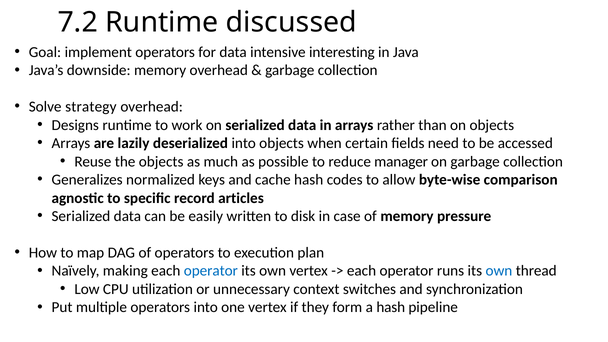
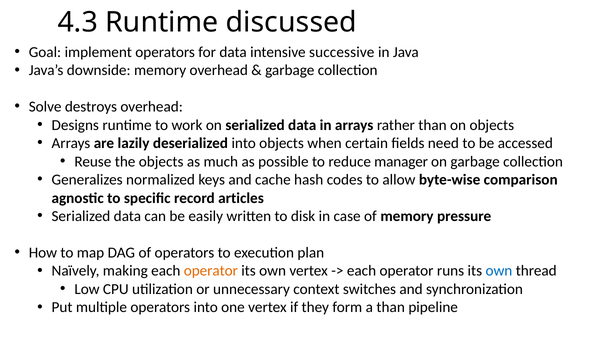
7.2: 7.2 -> 4.3
interesting: interesting -> successive
strategy: strategy -> destroys
operator at (211, 271) colour: blue -> orange
a hash: hash -> than
